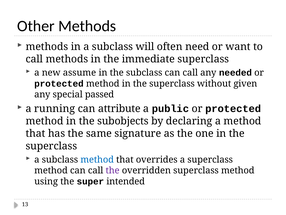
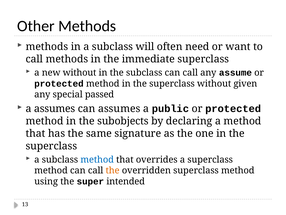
new assume: assume -> without
needed: needed -> assume
a running: running -> assumes
can attribute: attribute -> assumes
the at (113, 170) colour: purple -> orange
